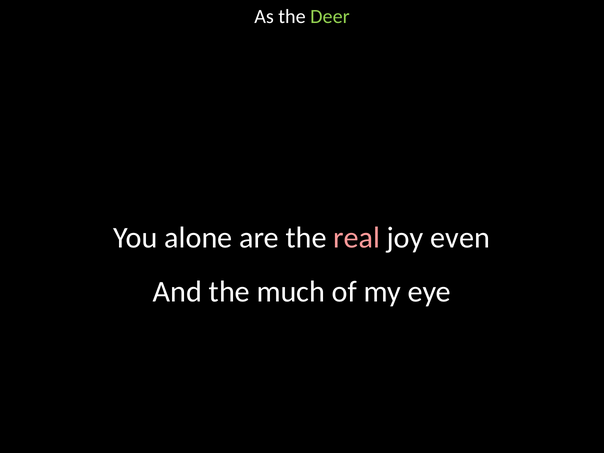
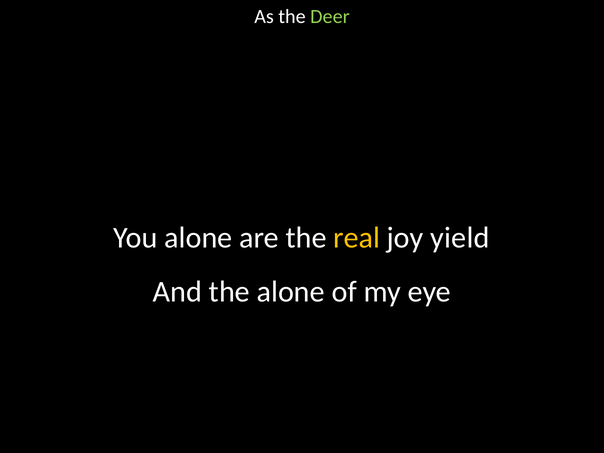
real colour: pink -> yellow
even: even -> yield
the much: much -> alone
